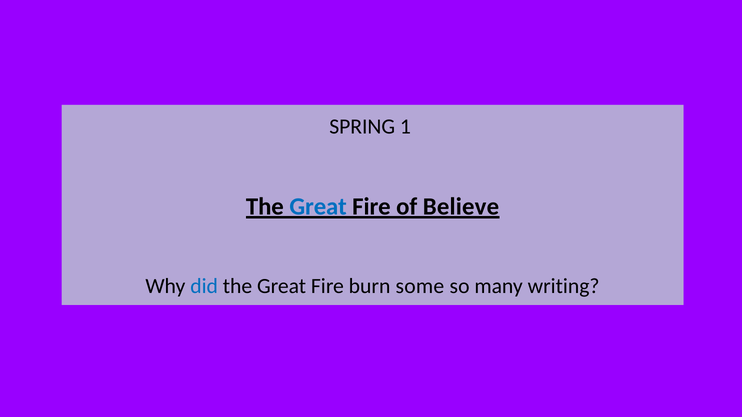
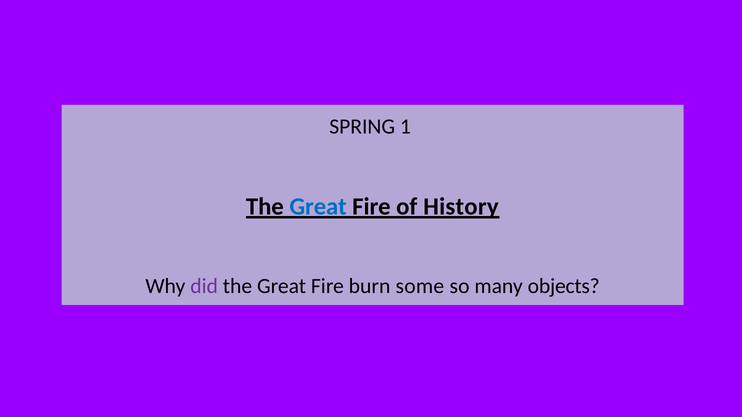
Believe: Believe -> History
did colour: blue -> purple
writing: writing -> objects
